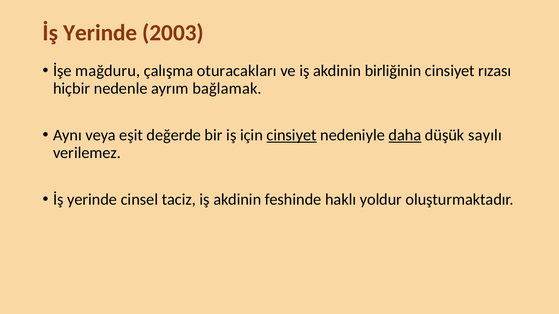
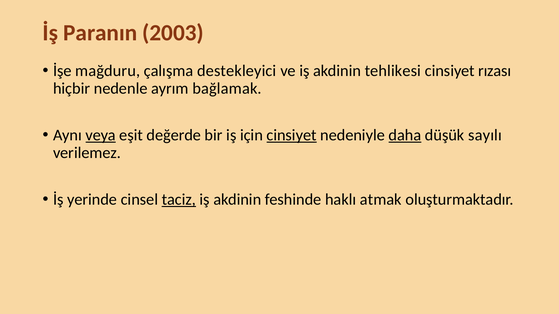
Yerinde at (100, 33): Yerinde -> Paranın
oturacakları: oturacakları -> destekleyici
birliğinin: birliğinin -> tehlikesi
veya underline: none -> present
taciz underline: none -> present
yoldur: yoldur -> atmak
